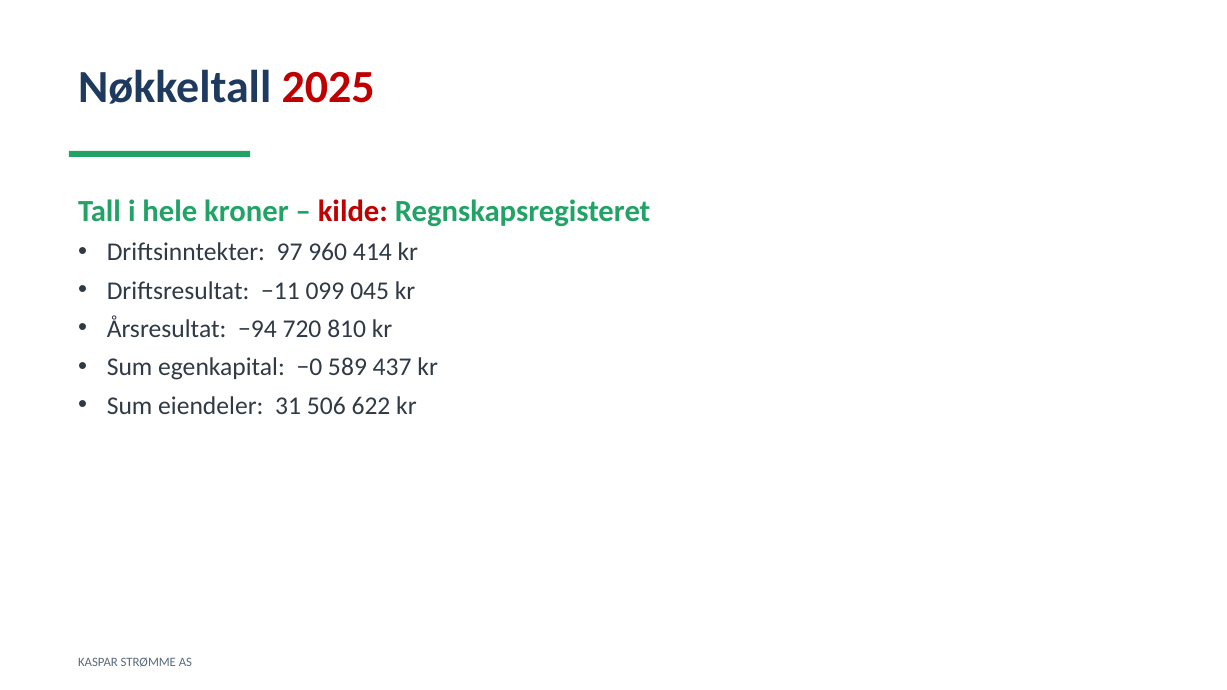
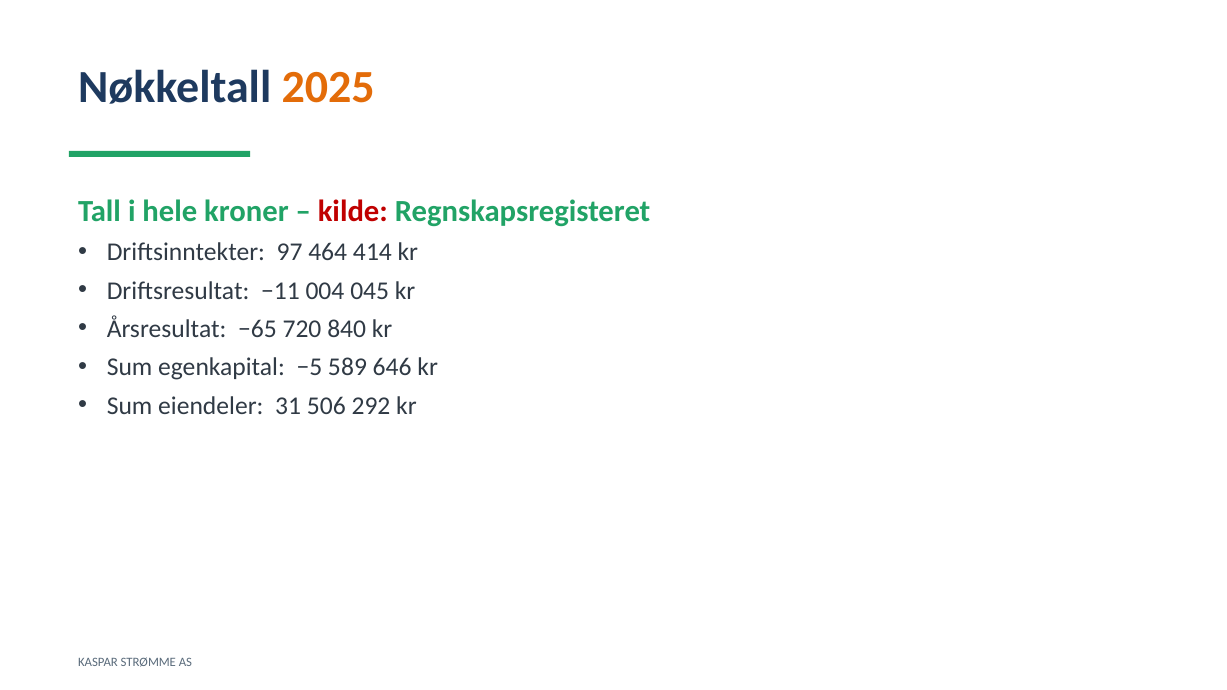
2025 colour: red -> orange
960: 960 -> 464
099: 099 -> 004
−94: −94 -> −65
810: 810 -> 840
−0: −0 -> −5
437: 437 -> 646
622: 622 -> 292
